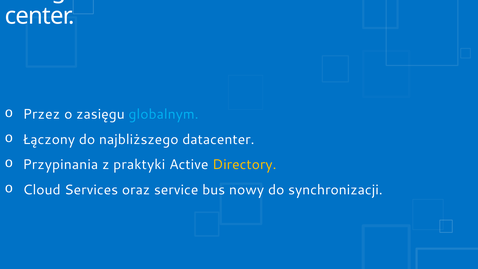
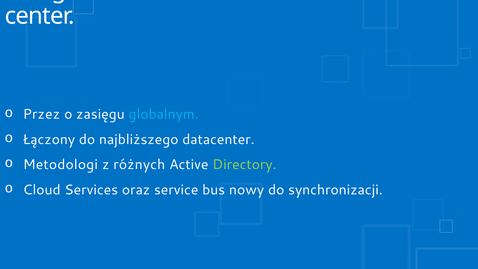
Przypinania: Przypinania -> Metodologi
praktyki: praktyki -> różnych
Directory colour: yellow -> light green
